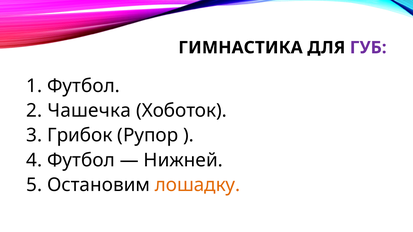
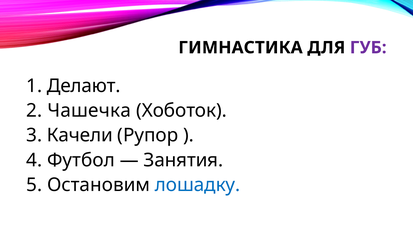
1 Футбол: Футбол -> Делают
Грибок: Грибок -> Качели
Нижней: Нижней -> Занятия
лошадку colour: orange -> blue
